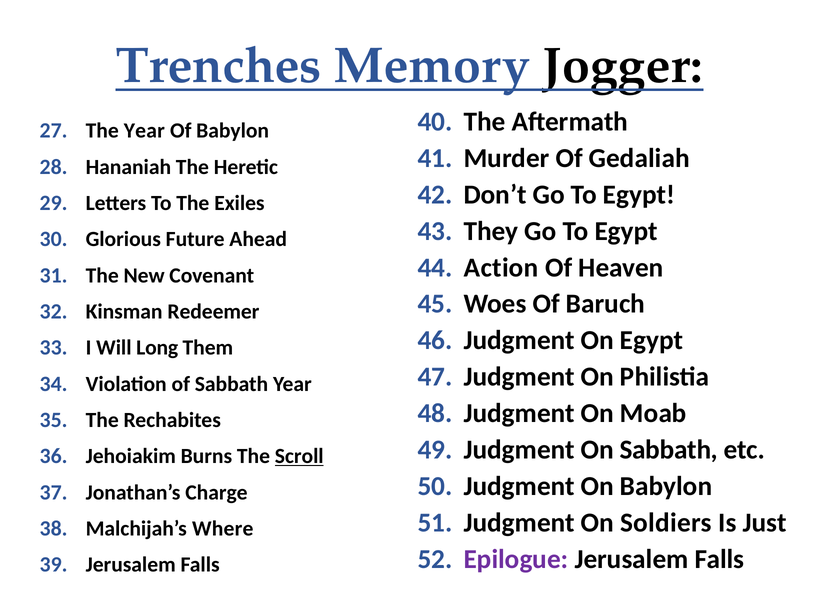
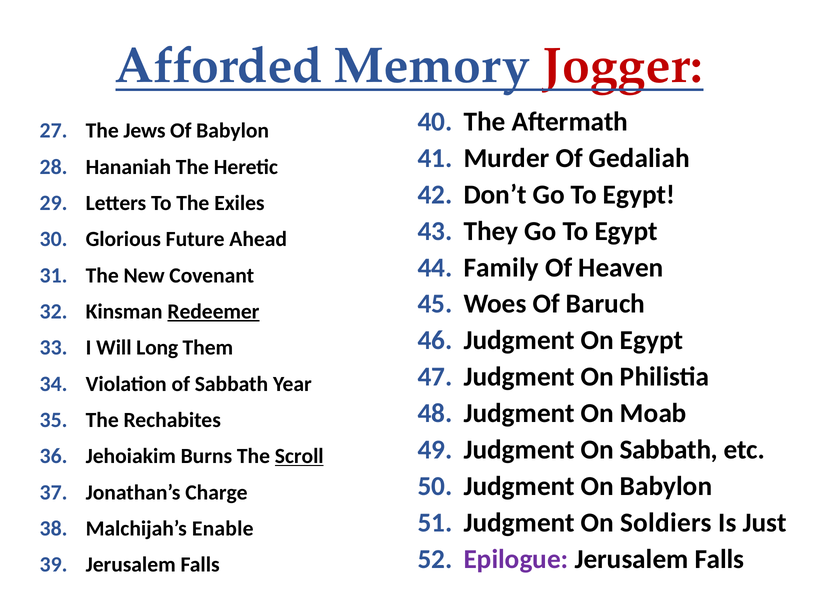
Trenches: Trenches -> Afforded
Jogger colour: black -> red
The Year: Year -> Jews
Action: Action -> Family
Redeemer underline: none -> present
Where: Where -> Enable
